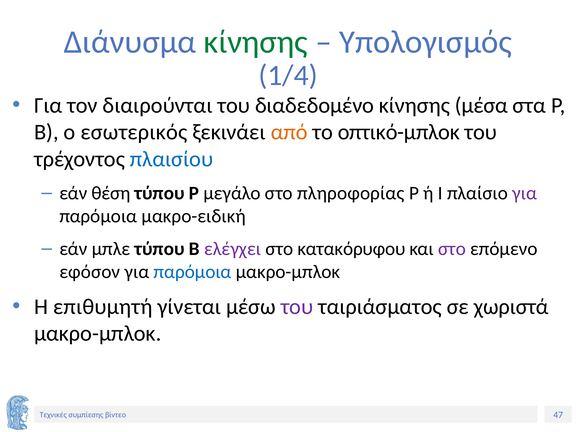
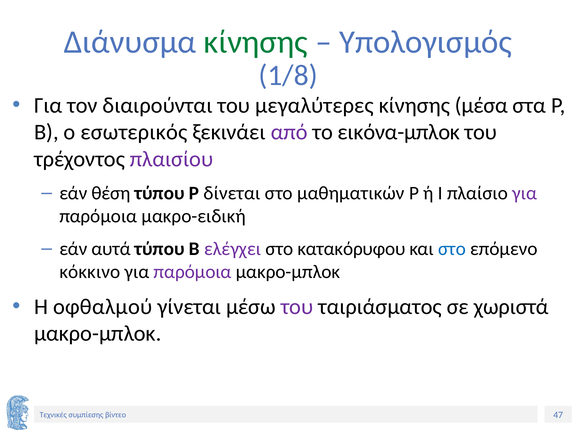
1/4: 1/4 -> 1/8
διαδεδομένο: διαδεδομένο -> μεγαλύτερες
από colour: orange -> purple
οπτικό-μπλοκ: οπτικό-μπλοκ -> εικόνα-μπλοκ
πλαισίου colour: blue -> purple
μεγάλο: μεγάλο -> δίνεται
πληροφορίας: πληροφορίας -> μαθηματικών
μπλε: μπλε -> αυτά
στο at (452, 249) colour: purple -> blue
εφόσον: εφόσον -> κόκκινο
παρόμοια at (193, 272) colour: blue -> purple
επιθυμητή: επιθυμητή -> οφθαλμού
